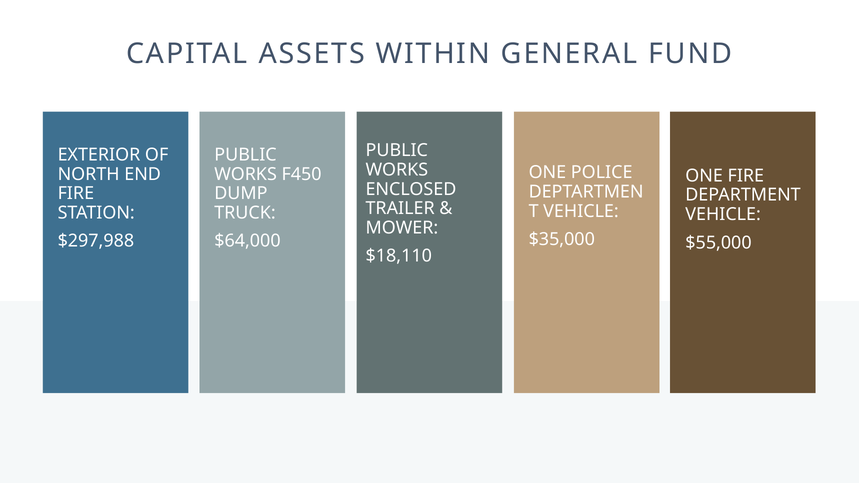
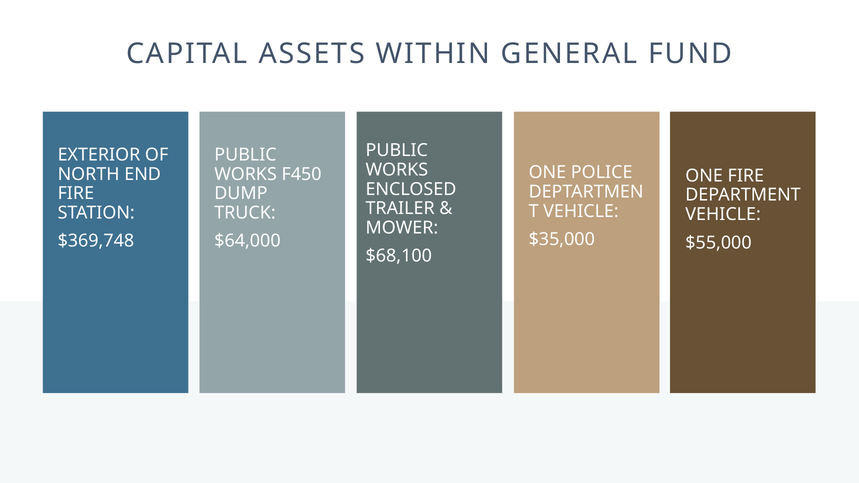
$297,988: $297,988 -> $369,748
$18,110: $18,110 -> $68,100
